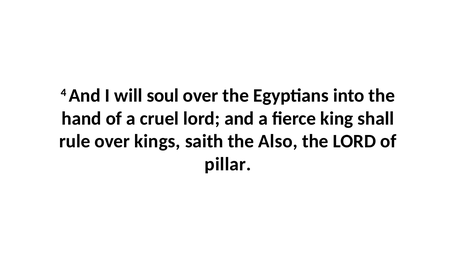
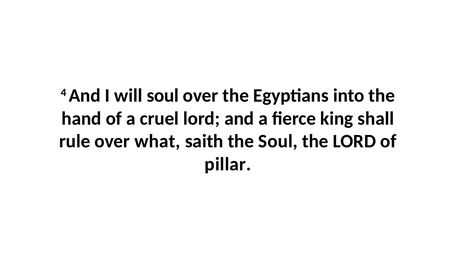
kings: kings -> what
the Also: Also -> Soul
